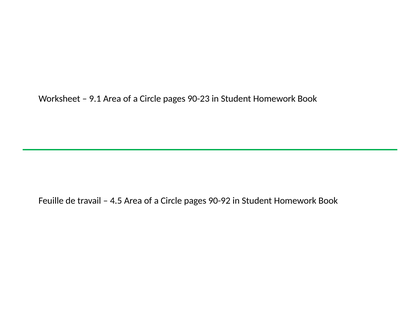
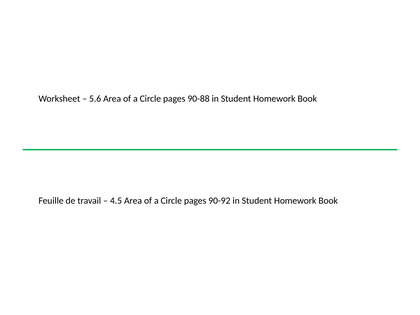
9.1: 9.1 -> 5.6
90-23: 90-23 -> 90-88
